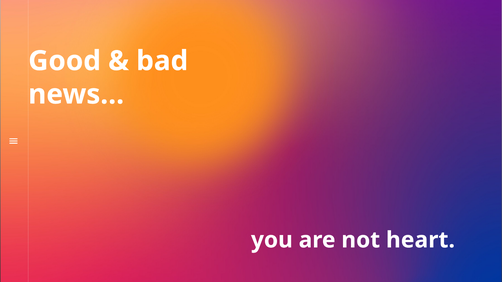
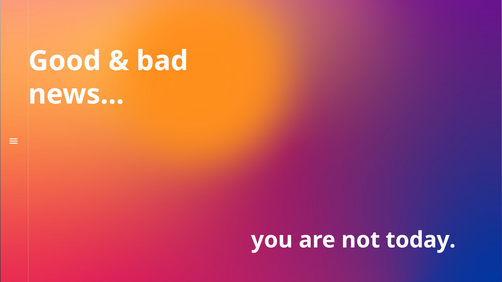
heart: heart -> today
